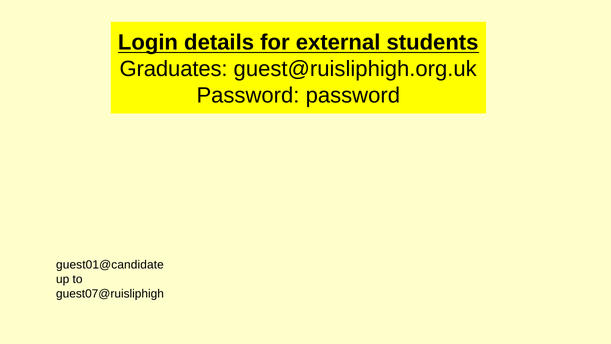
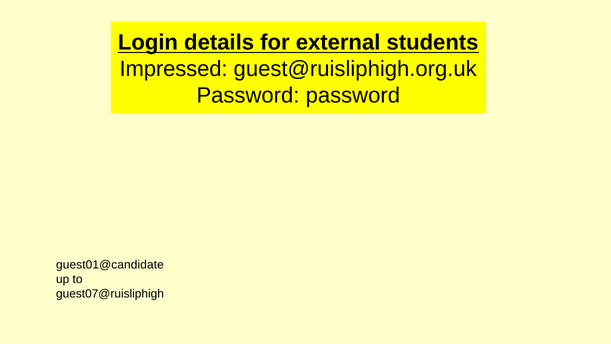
Graduates: Graduates -> Impressed
